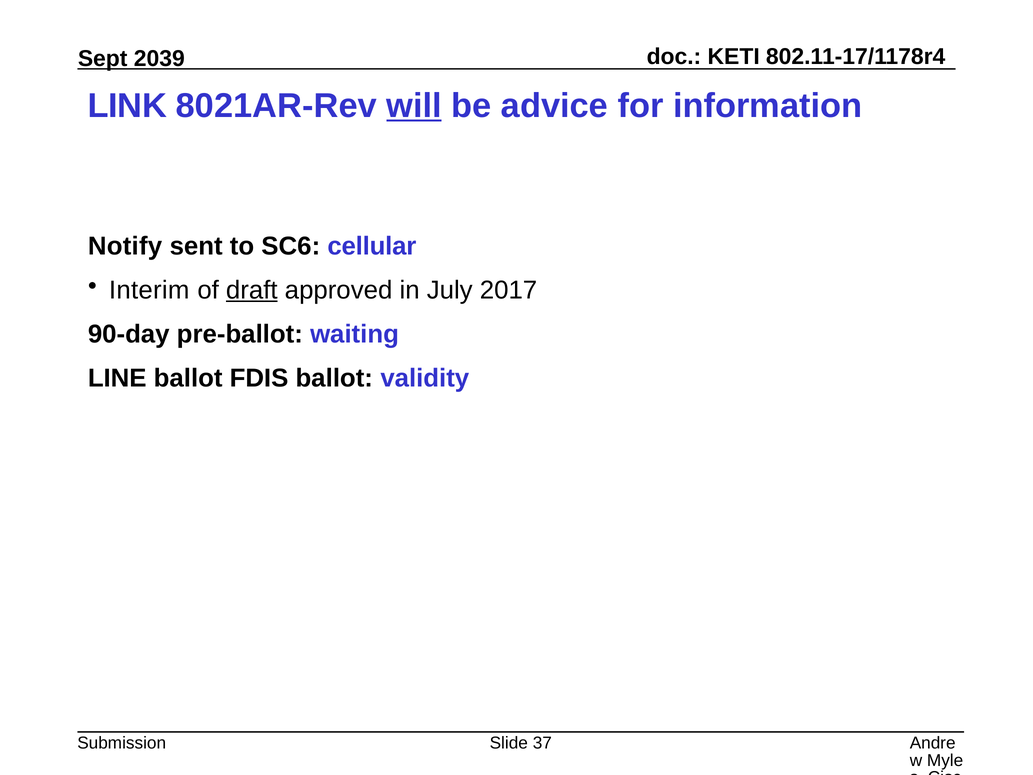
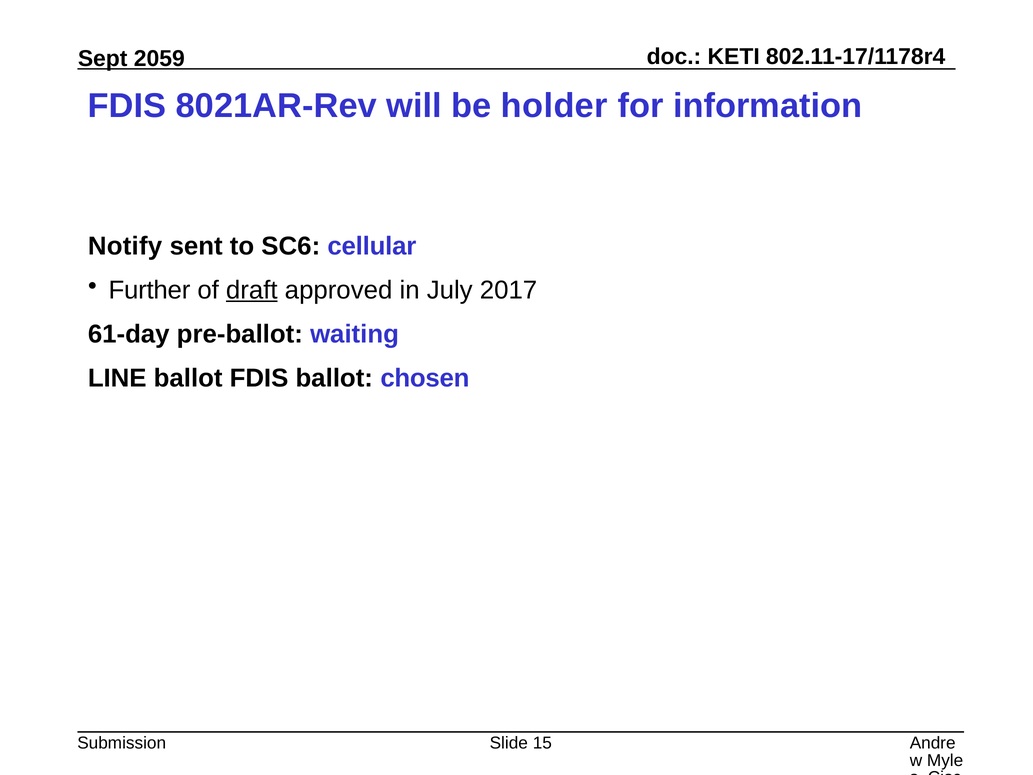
2039: 2039 -> 2059
LINK at (127, 106): LINK -> FDIS
will underline: present -> none
advice: advice -> holder
Interim: Interim -> Further
90-day: 90-day -> 61-day
validity: validity -> chosen
37: 37 -> 15
